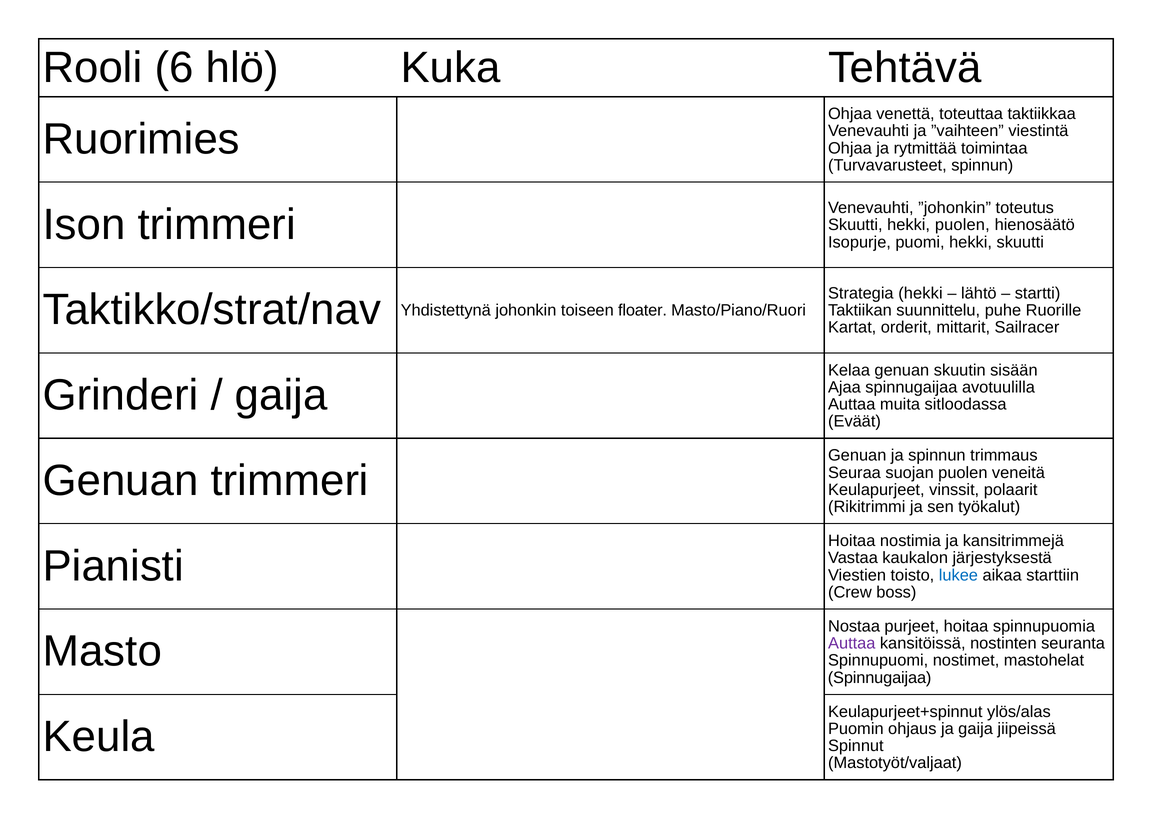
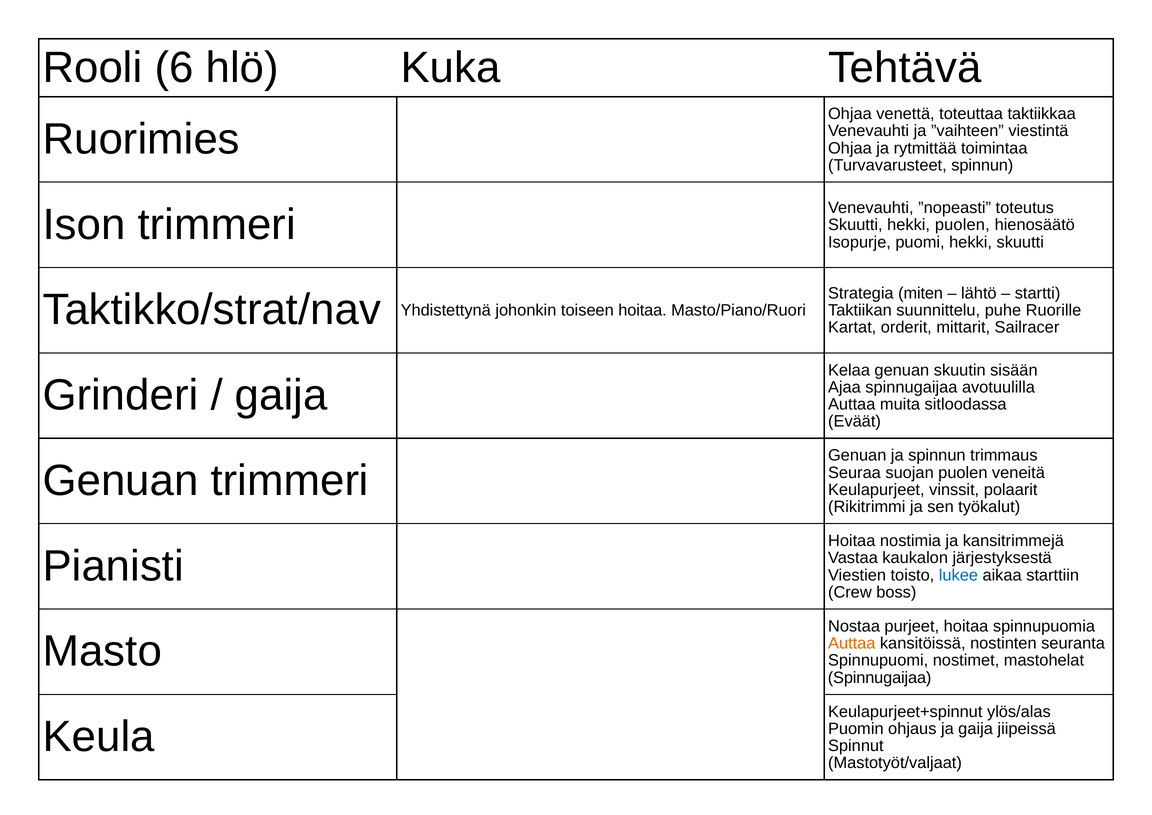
”johonkin: ”johonkin -> ”nopeasti
Strategia hekki: hekki -> miten
toiseen floater: floater -> hoitaa
Auttaa at (852, 643) colour: purple -> orange
